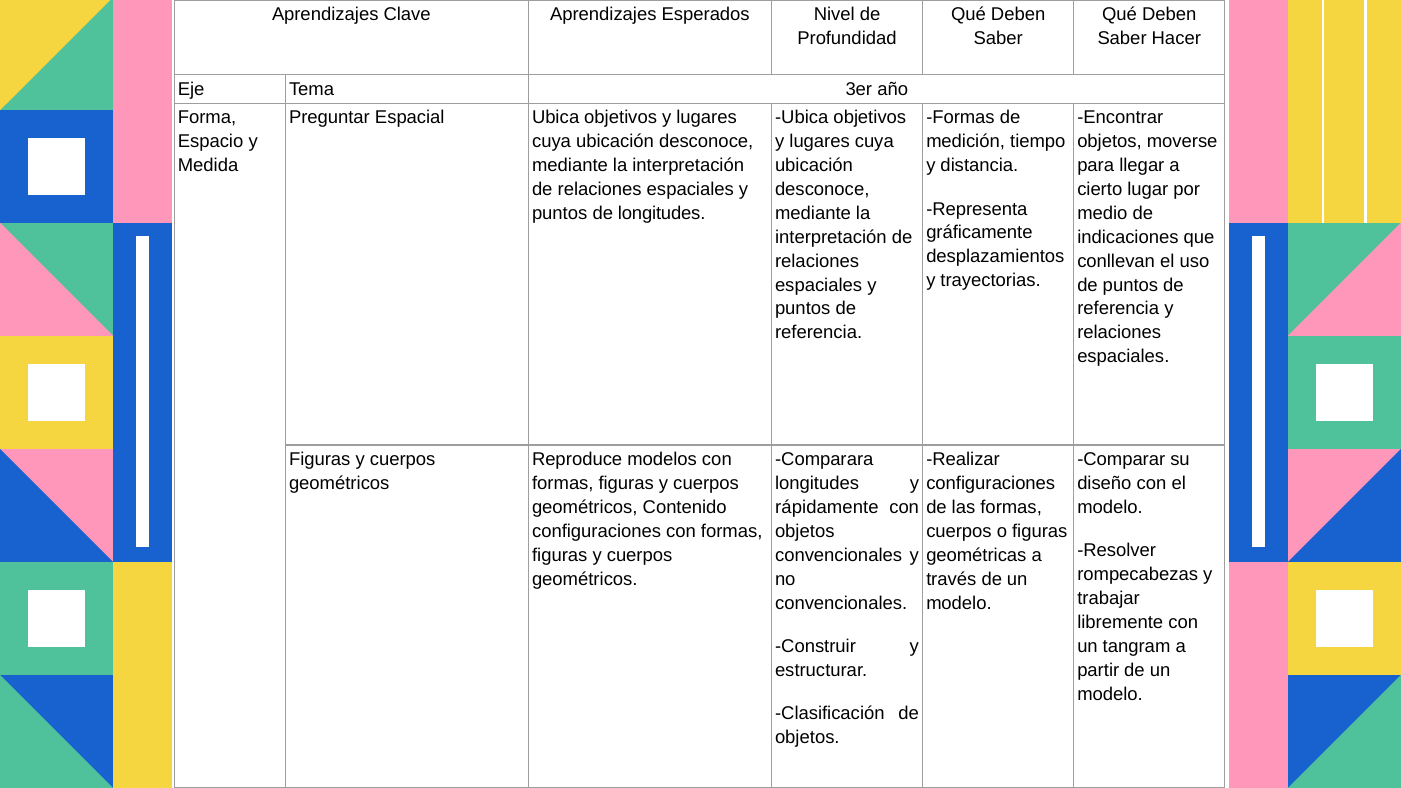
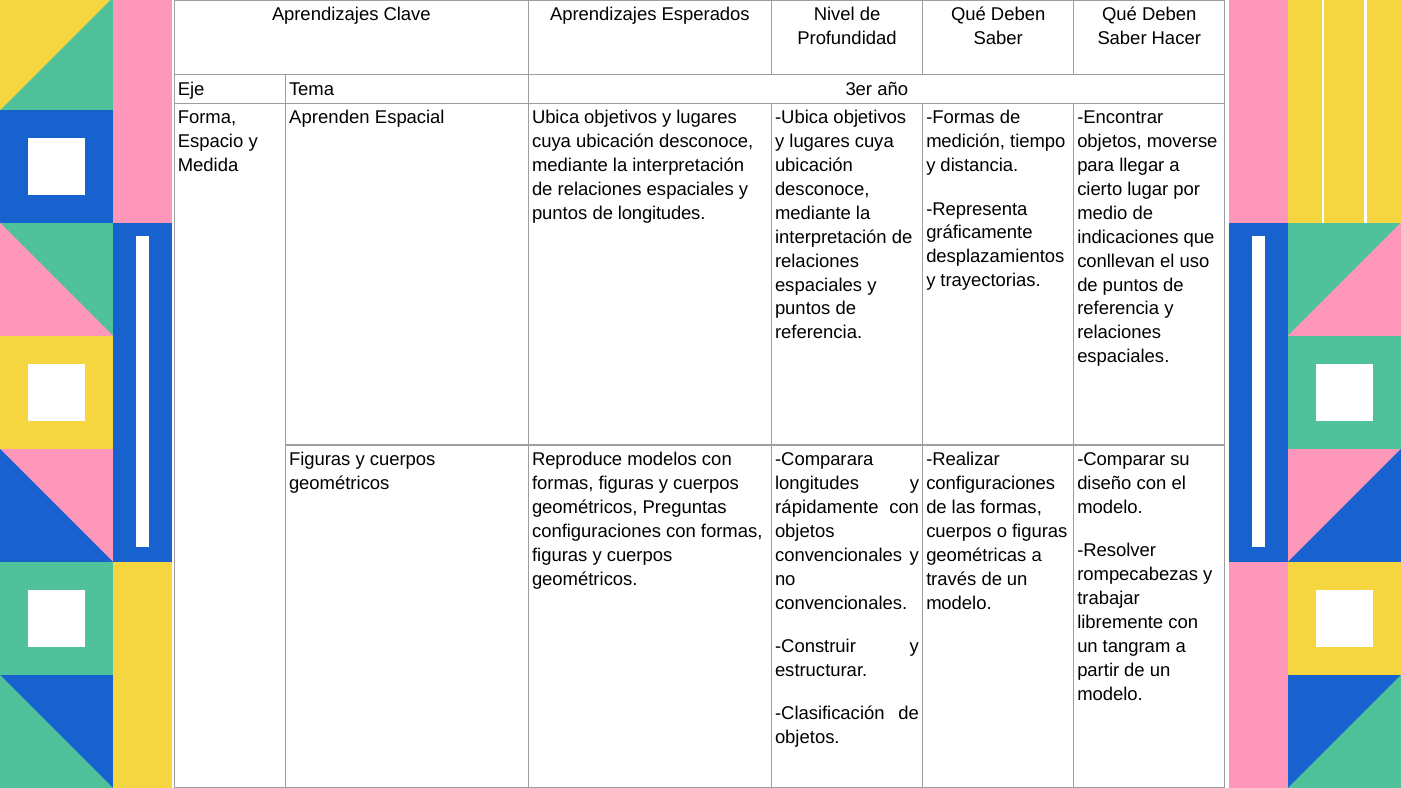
Preguntar: Preguntar -> Aprenden
Contenido: Contenido -> Preguntas
